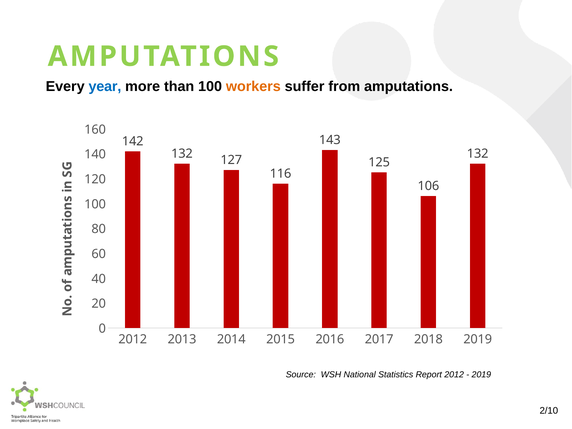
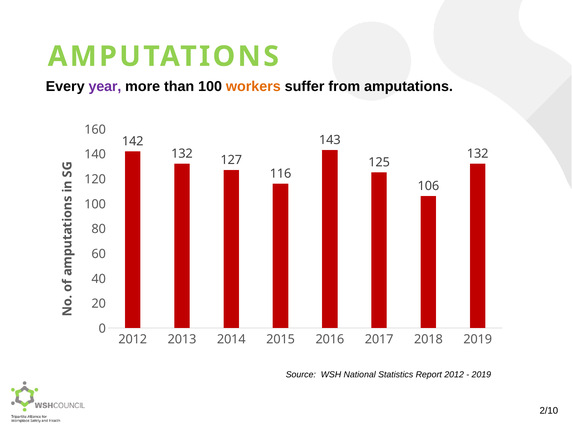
year colour: blue -> purple
